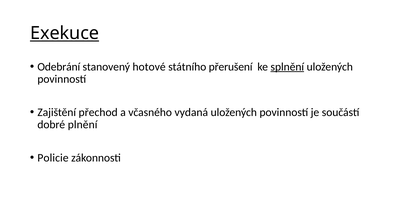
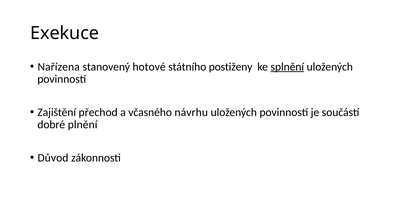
Exekuce underline: present -> none
Odebrání: Odebrání -> Nařízena
přerušení: přerušení -> postiženy
vydaná: vydaná -> návrhu
Policie: Policie -> Důvod
